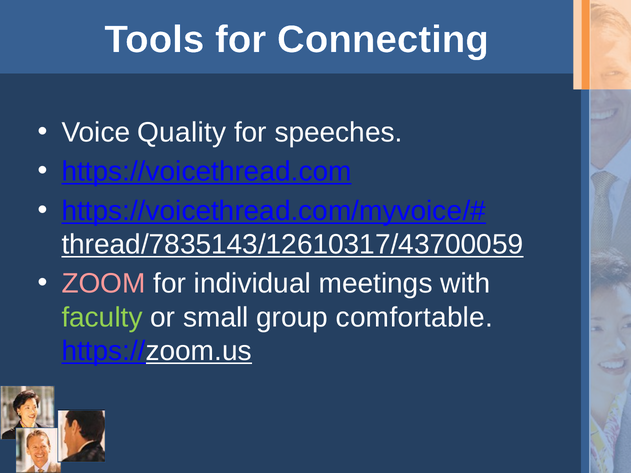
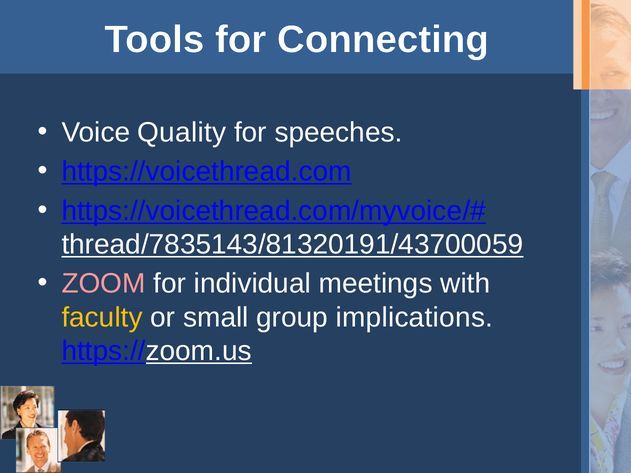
thread/7835143/12610317/43700059: thread/7835143/12610317/43700059 -> thread/7835143/81320191/43700059
faculty colour: light green -> yellow
comfortable: comfortable -> implications
